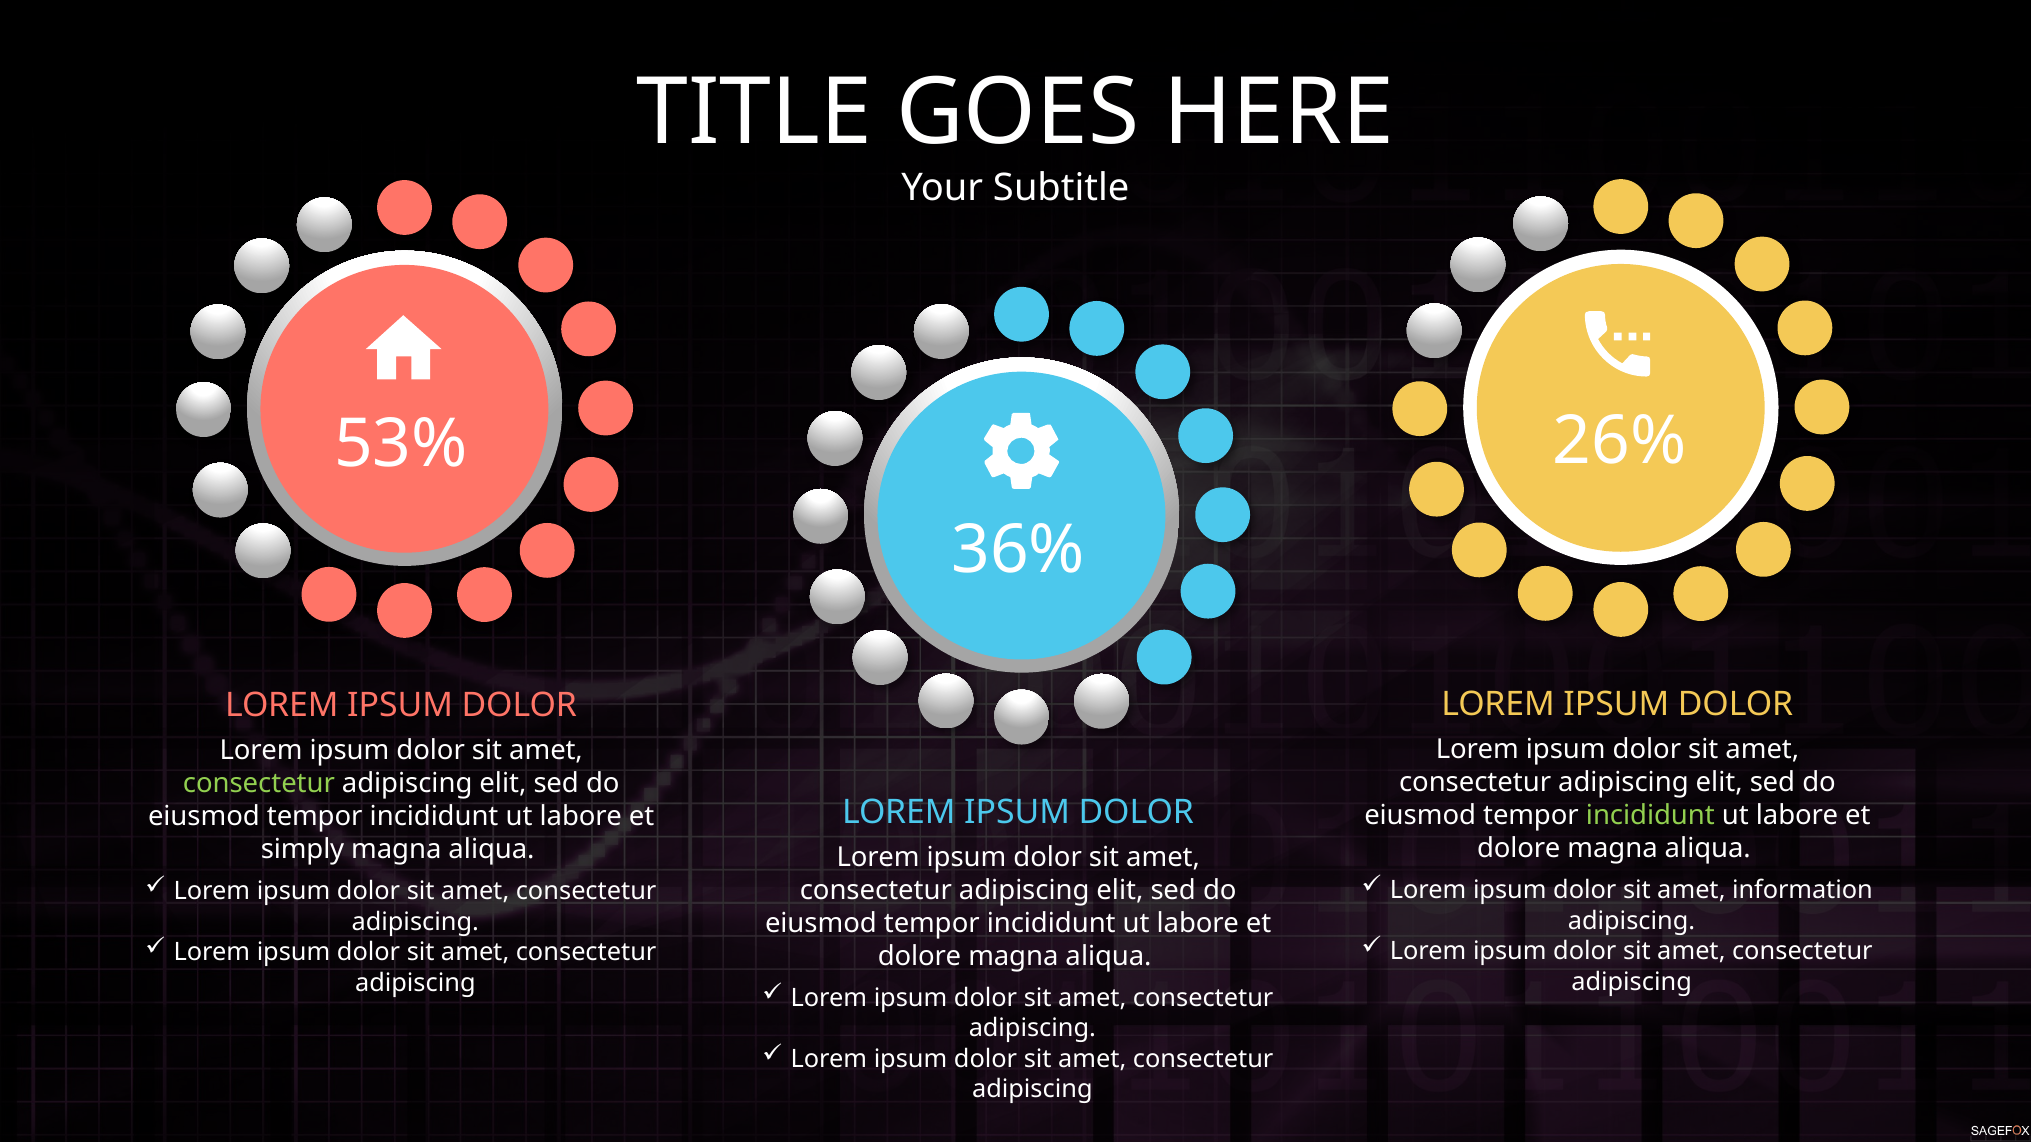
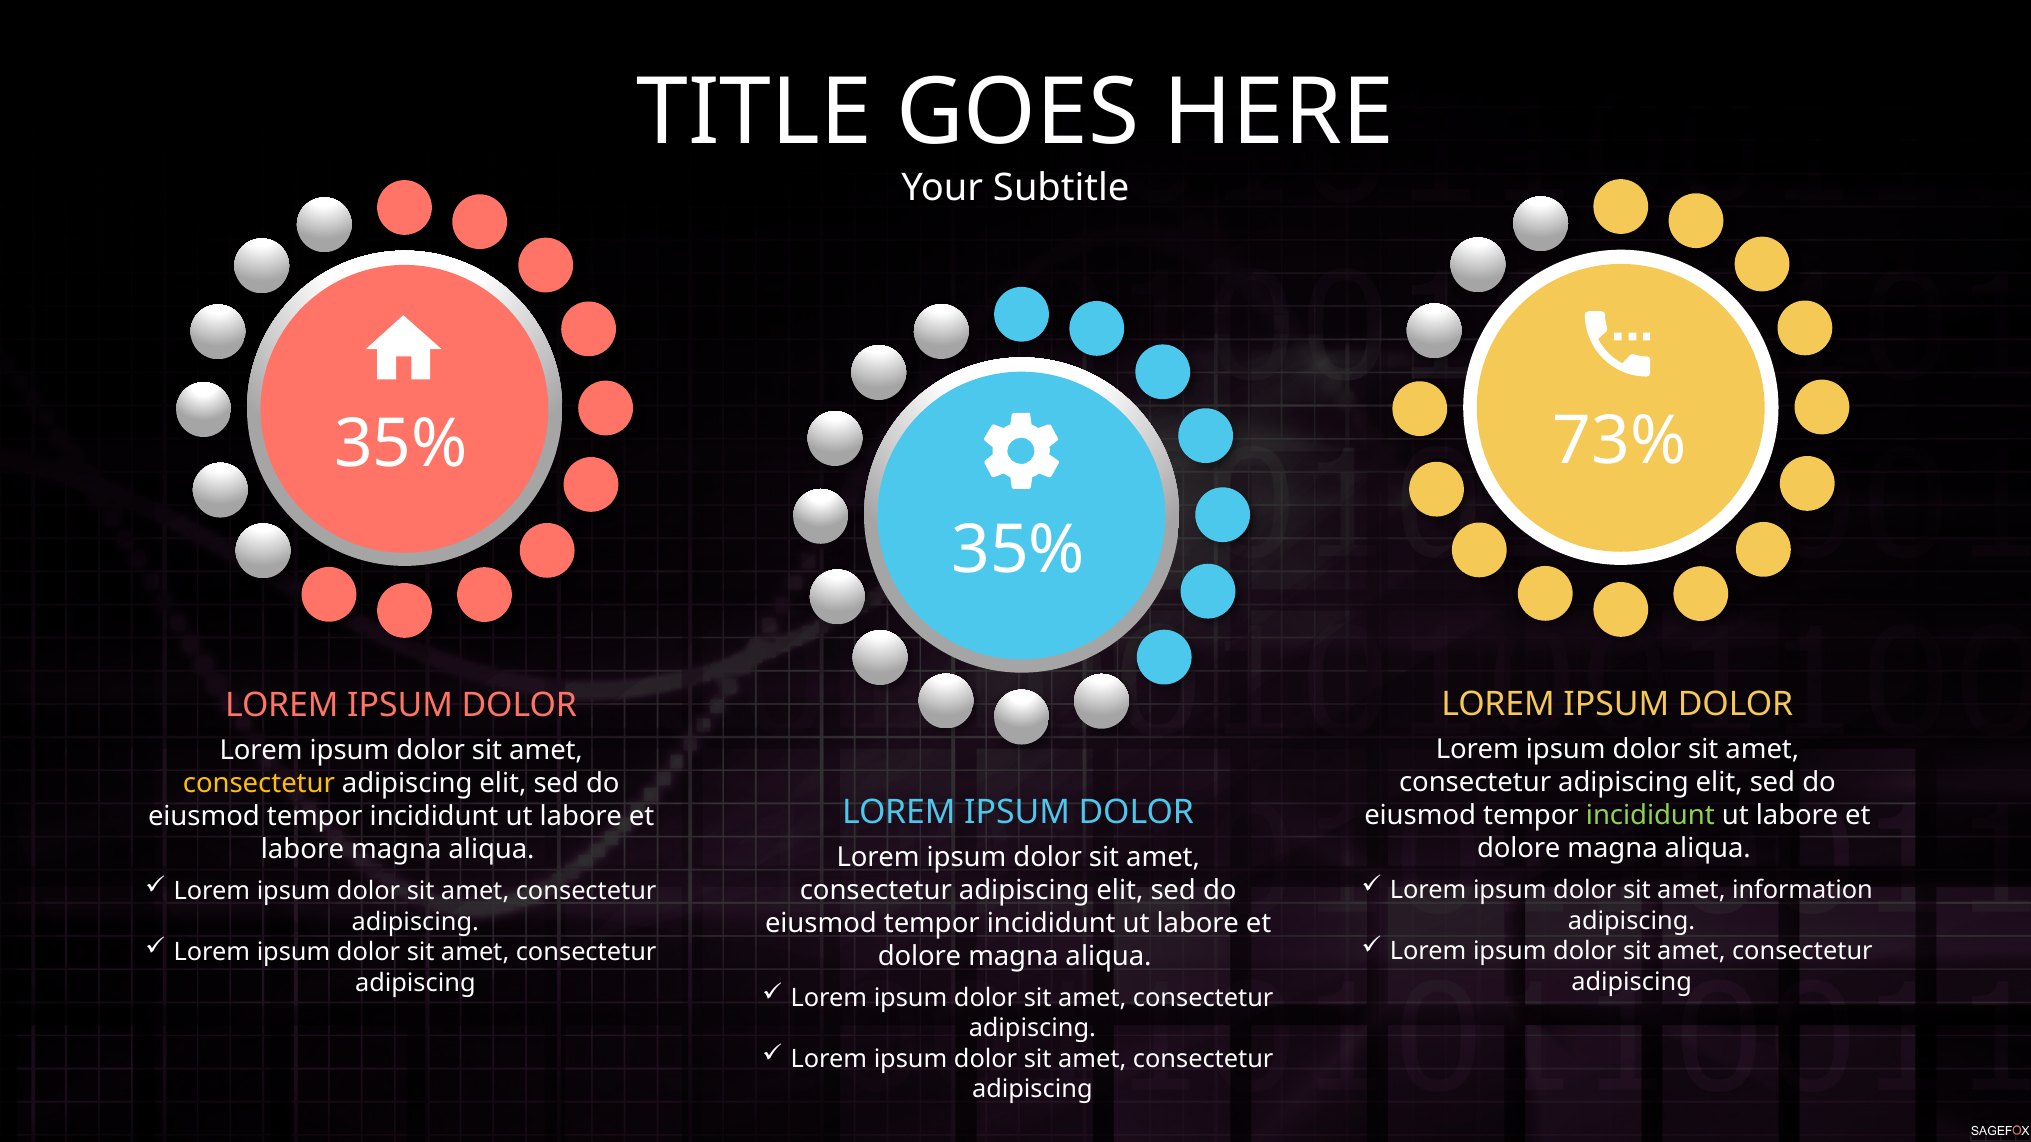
26%: 26% -> 73%
53% at (401, 444): 53% -> 35%
36% at (1018, 550): 36% -> 35%
consectetur at (259, 784) colour: light green -> yellow
simply at (303, 850): simply -> labore
